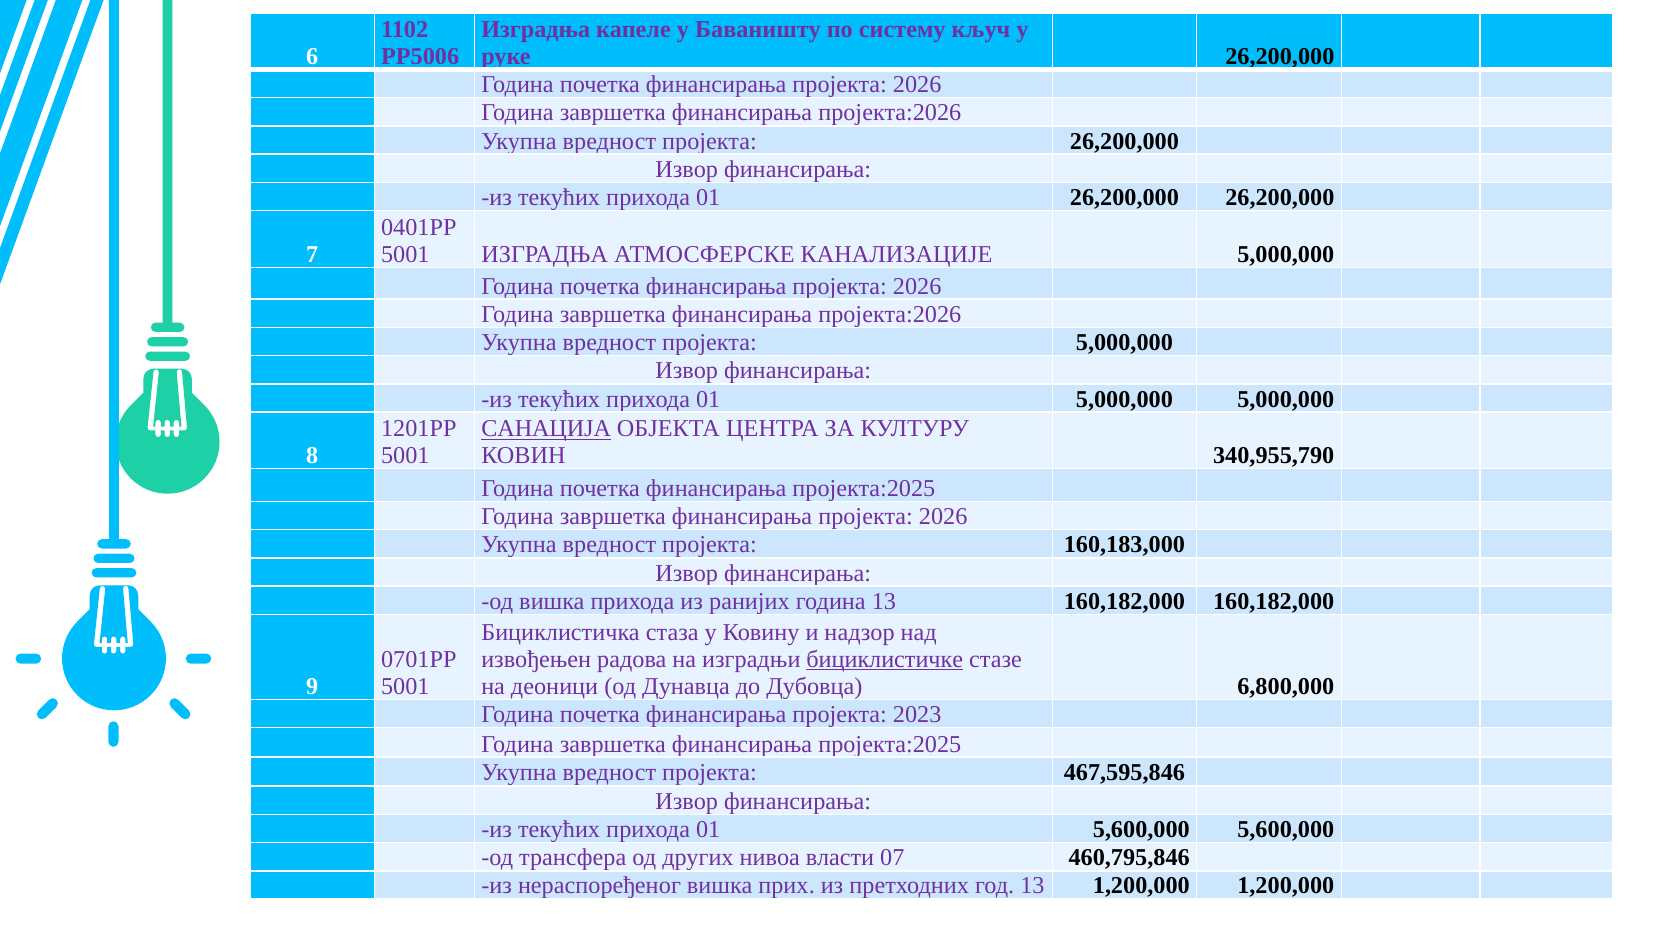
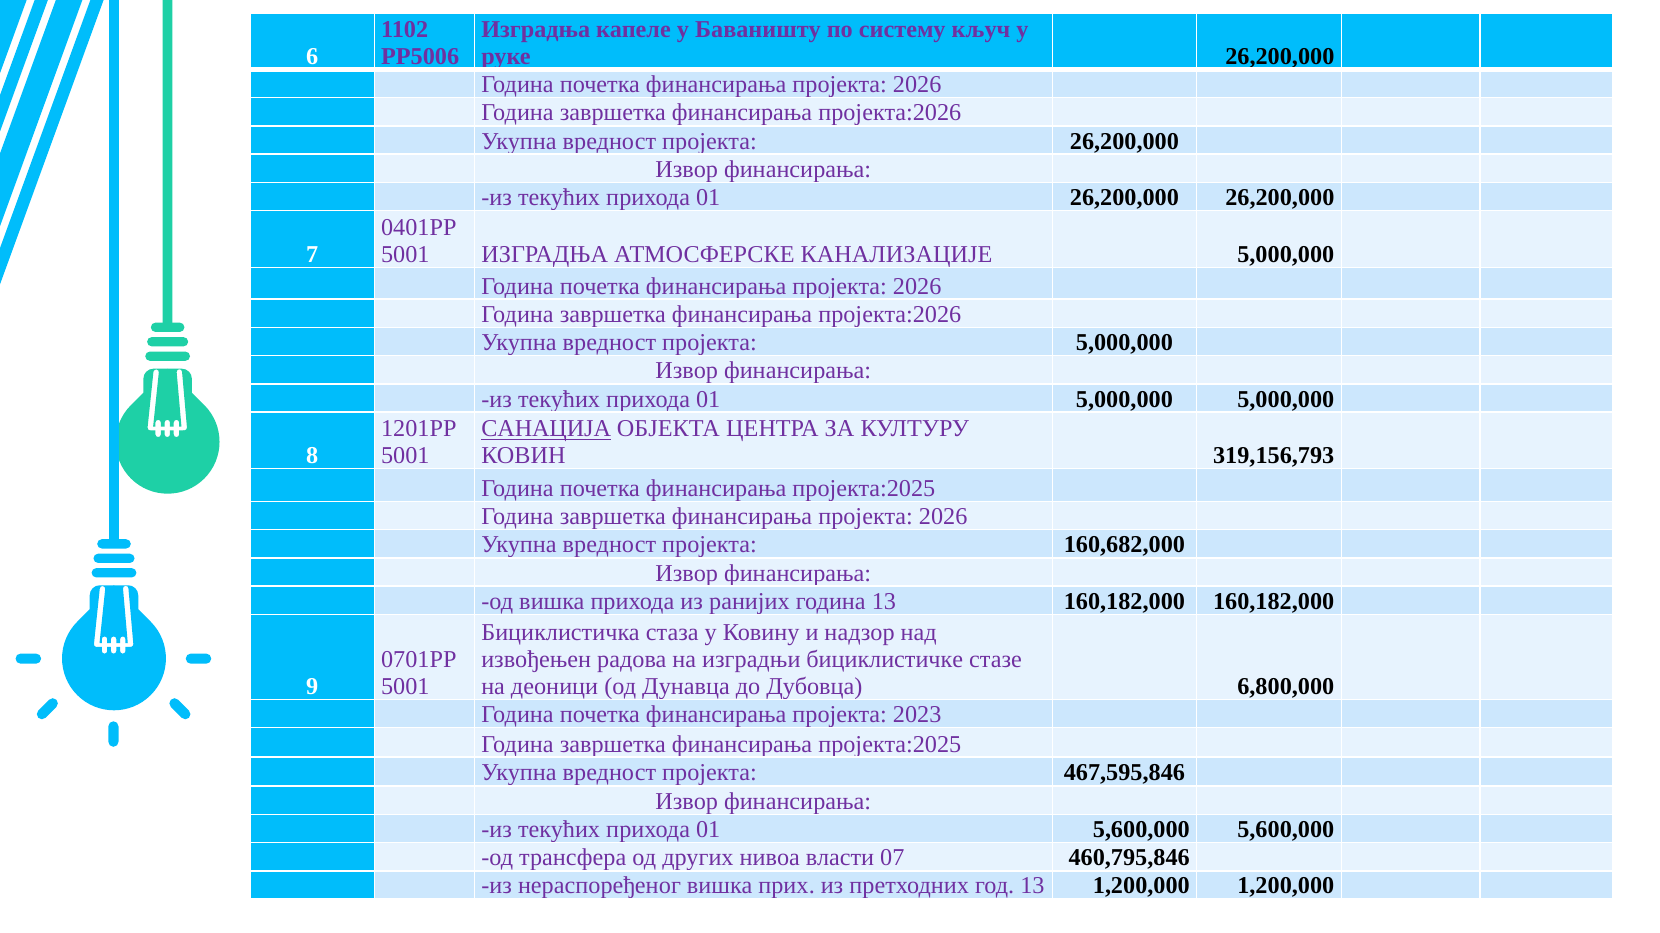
340,955,790: 340,955,790 -> 319,156,793
160,183,000: 160,183,000 -> 160,682,000
бициклистичке underline: present -> none
